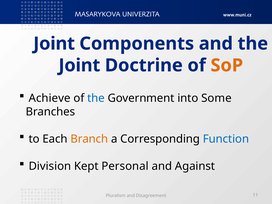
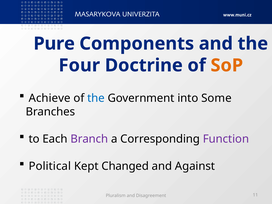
Joint at (54, 44): Joint -> Pure
Joint at (79, 65): Joint -> Four
Branch colour: orange -> purple
Function colour: blue -> purple
Division: Division -> Political
Personal: Personal -> Changed
